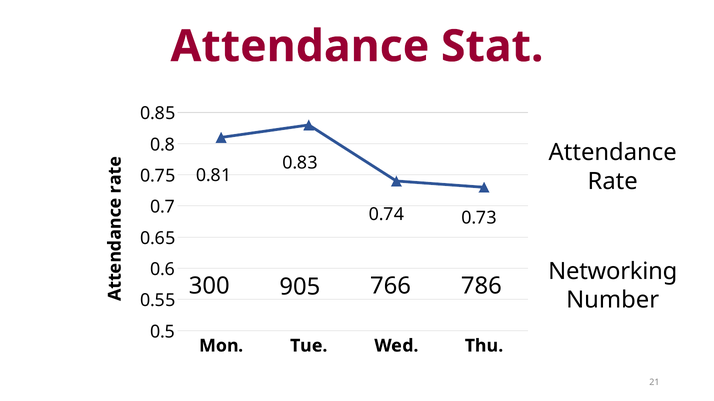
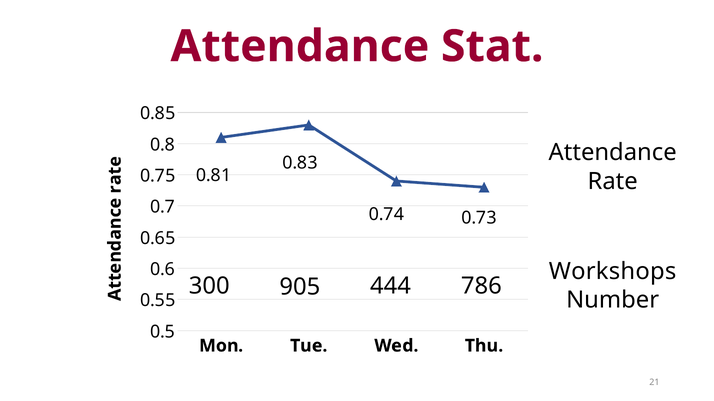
Networking: Networking -> Workshops
766: 766 -> 444
